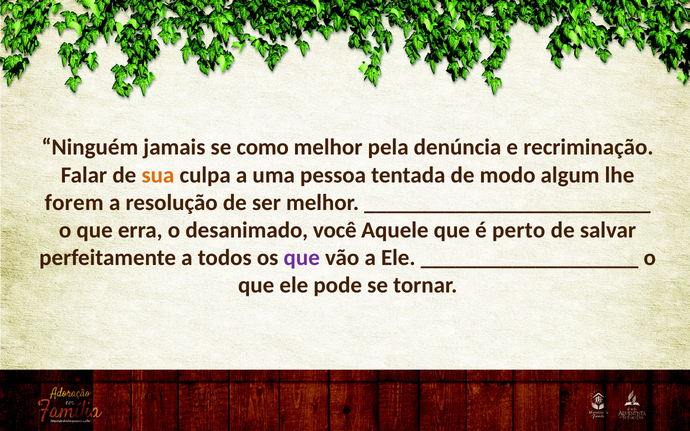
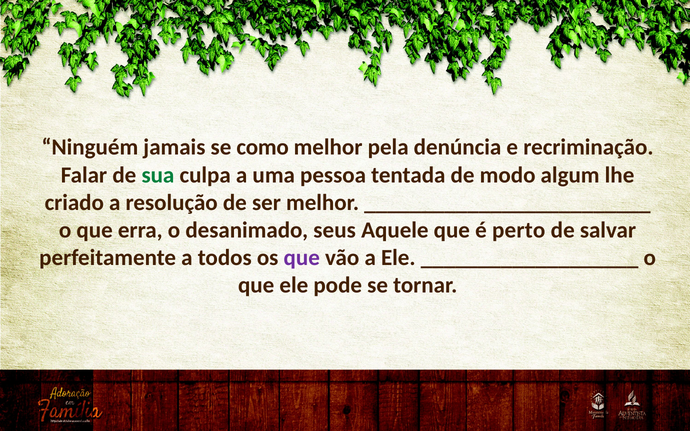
sua colour: orange -> green
forem: forem -> criado
você: você -> seus
